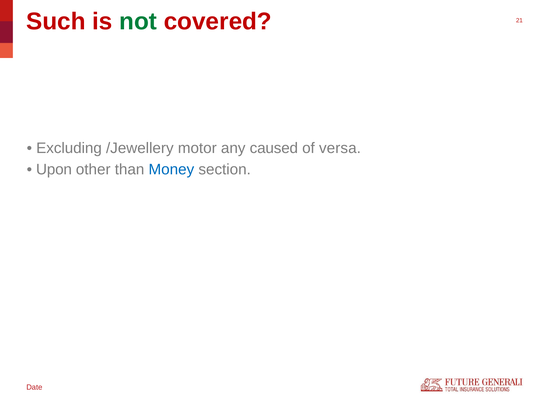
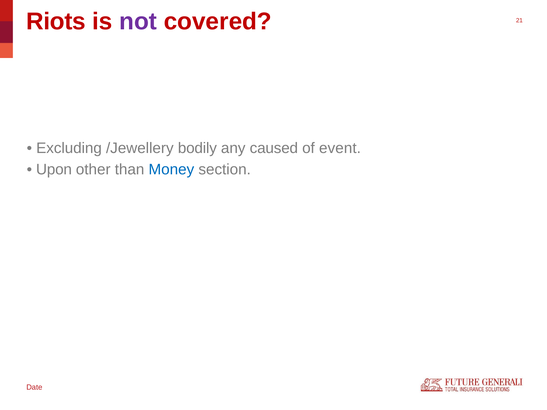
Such: Such -> Riots
not colour: green -> purple
motor: motor -> bodily
versa: versa -> event
